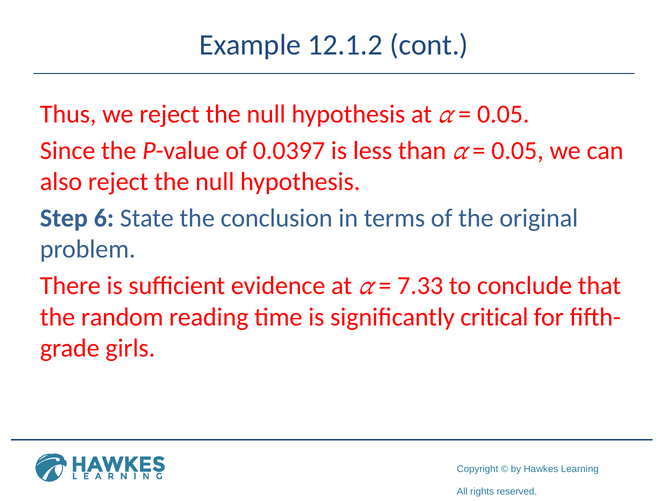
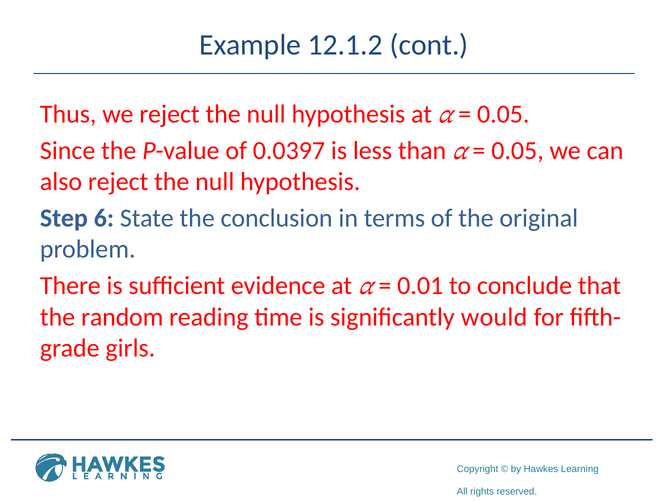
7.33: 7.33 -> 0.01
critical: critical -> would
